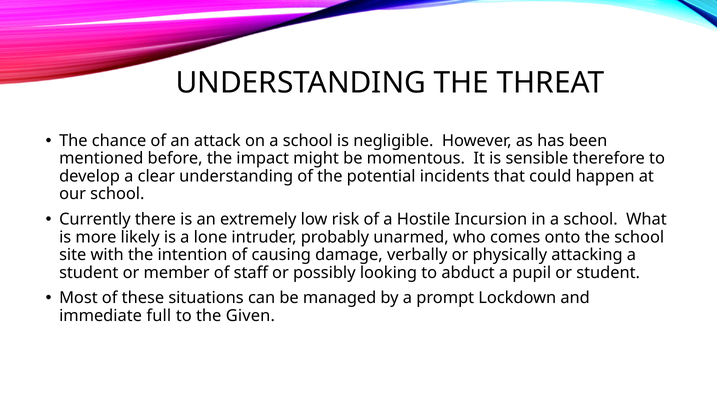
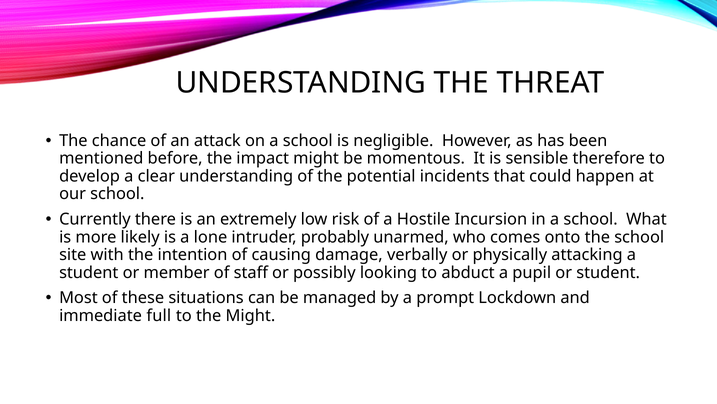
the Given: Given -> Might
